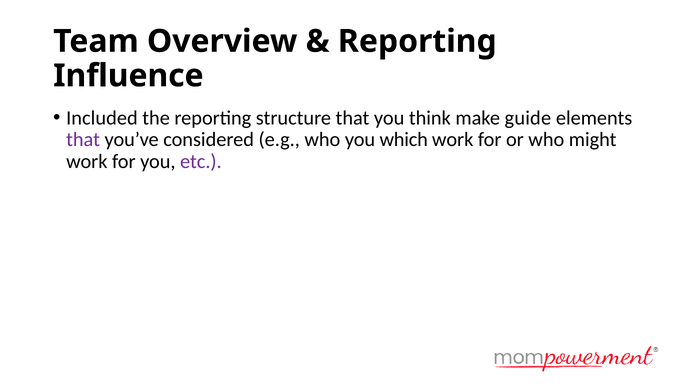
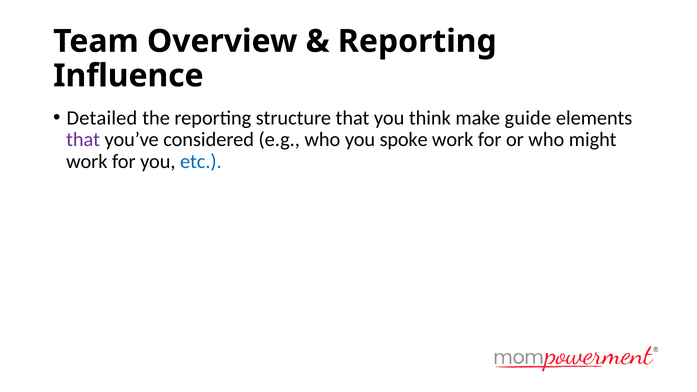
Included: Included -> Detailed
which: which -> spoke
etc colour: purple -> blue
